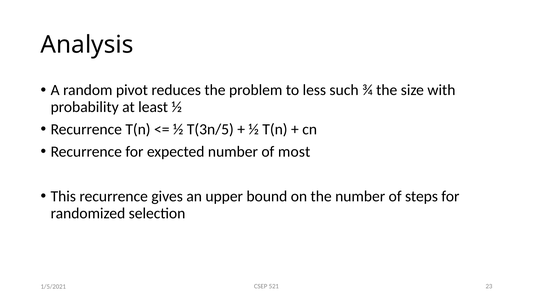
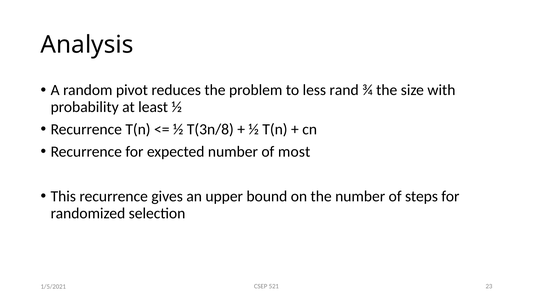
such: such -> rand
T(3n/5: T(3n/5 -> T(3n/8
